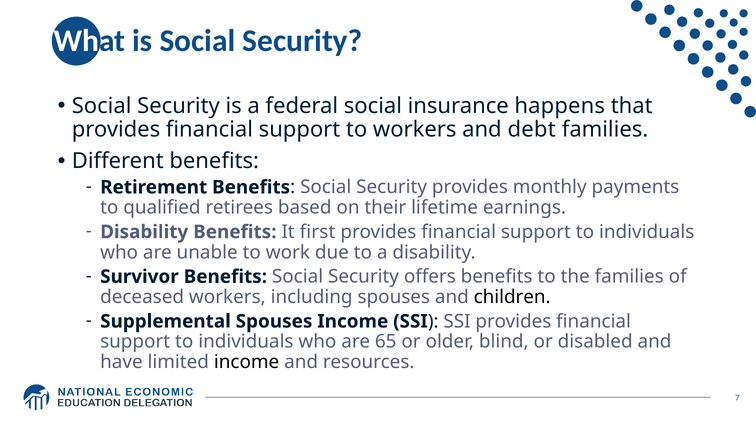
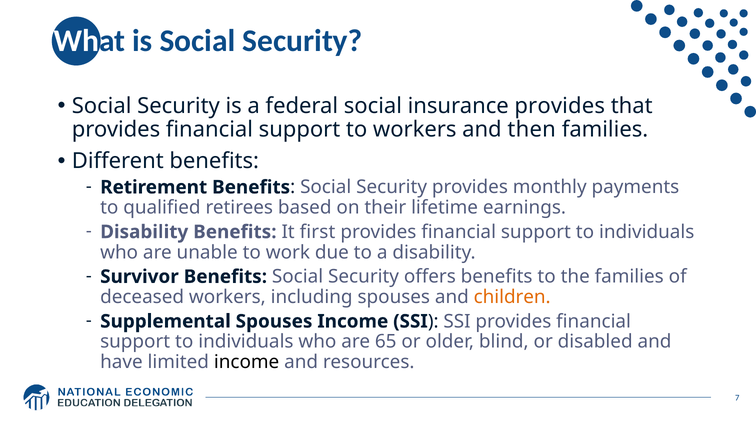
insurance happens: happens -> provides
debt: debt -> then
children colour: black -> orange
